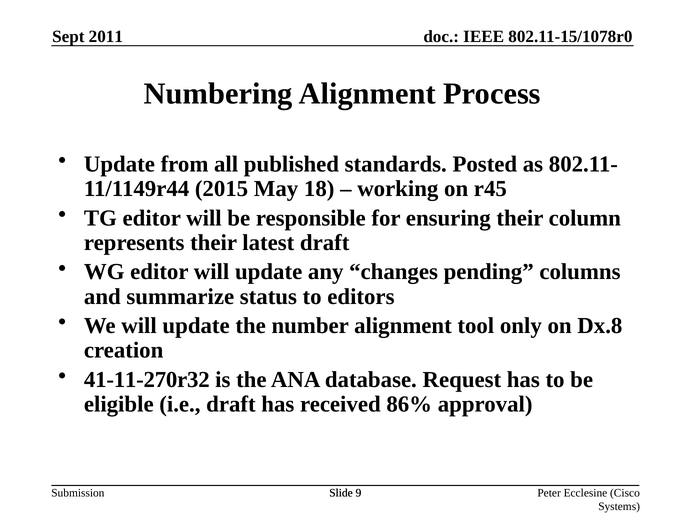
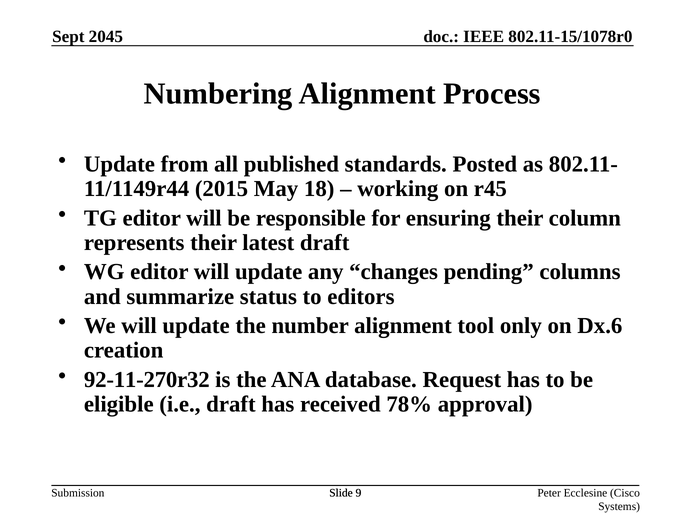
2011: 2011 -> 2045
Dx.8: Dx.8 -> Dx.6
41-11-270r32: 41-11-270r32 -> 92-11-270r32
86%: 86% -> 78%
